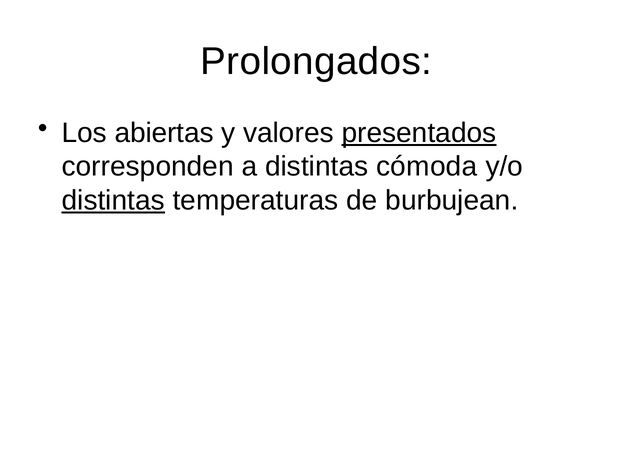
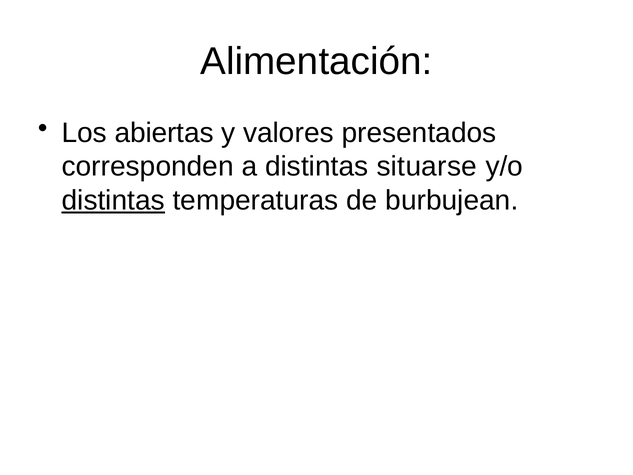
Prolongados: Prolongados -> Alimentación
presentados underline: present -> none
cómoda: cómoda -> situarse
